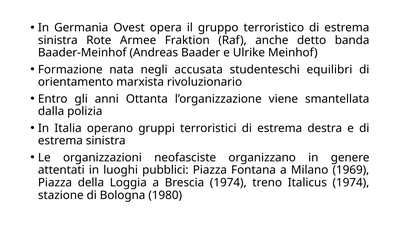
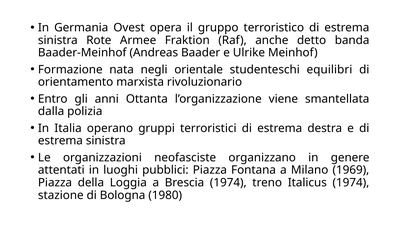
accusata: accusata -> orientale
